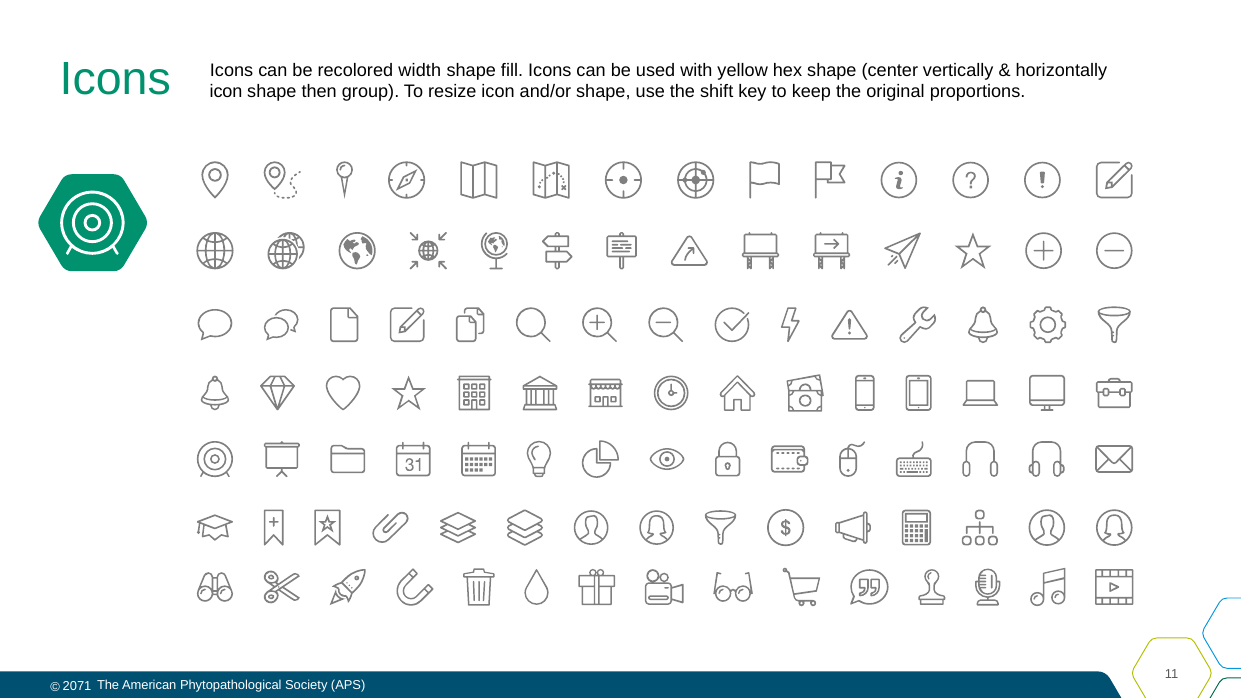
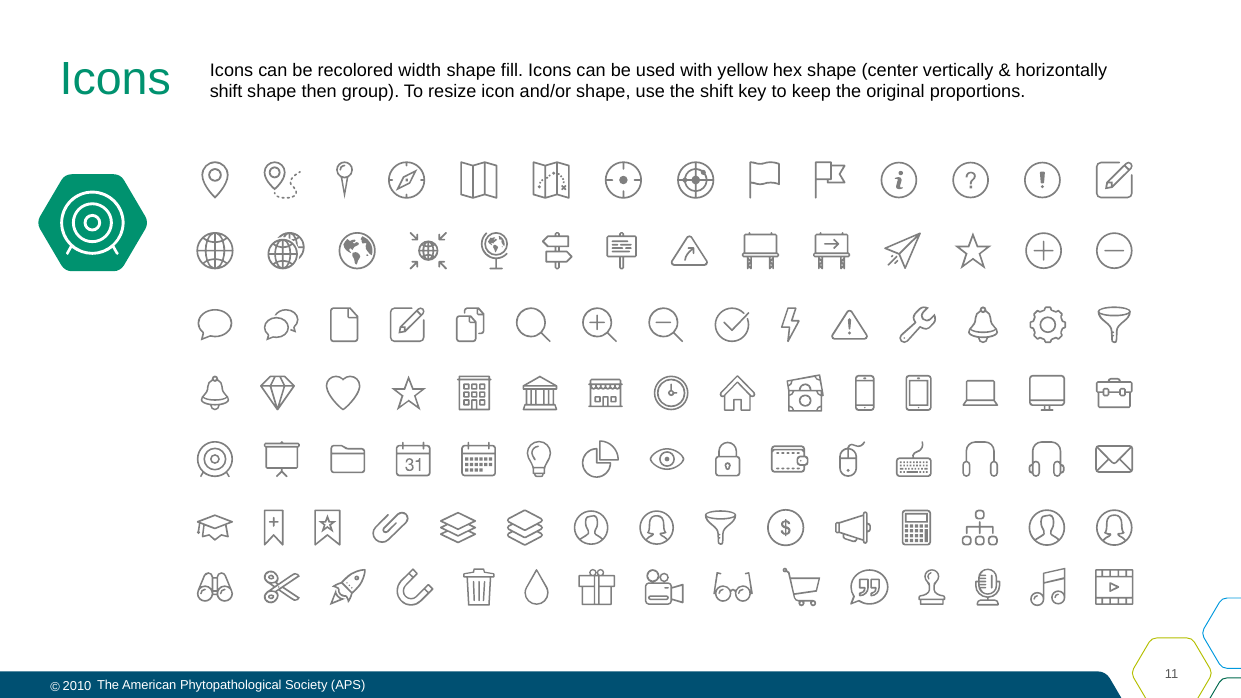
icon at (226, 92): icon -> shift
2071: 2071 -> 2010
